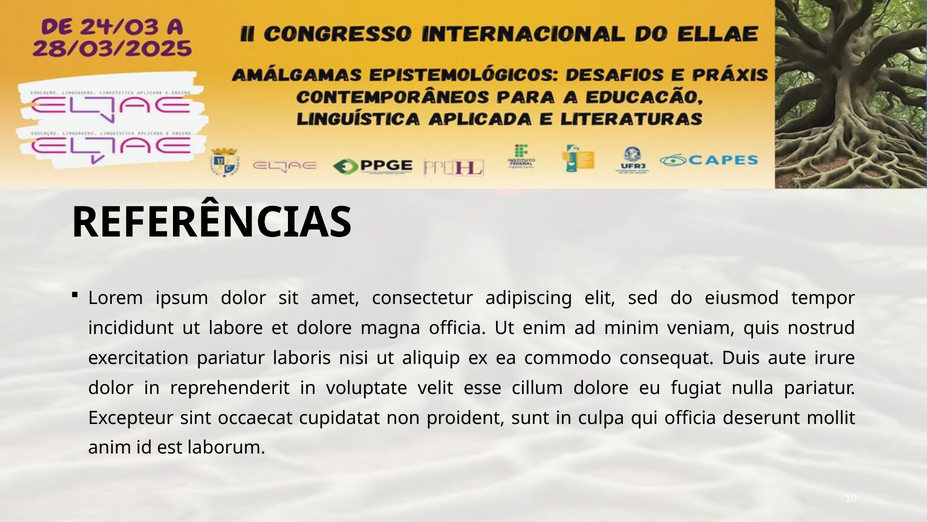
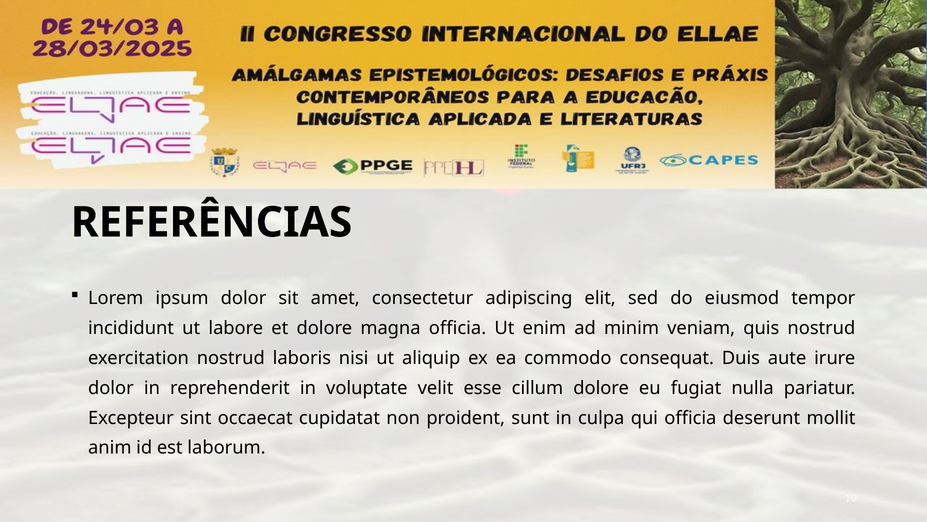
exercitation pariatur: pariatur -> nostrud
